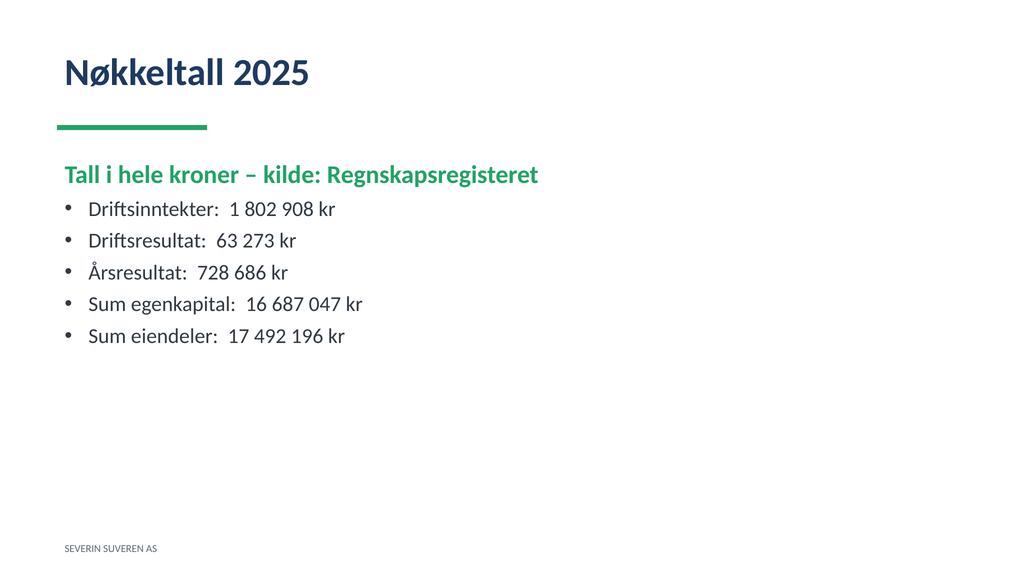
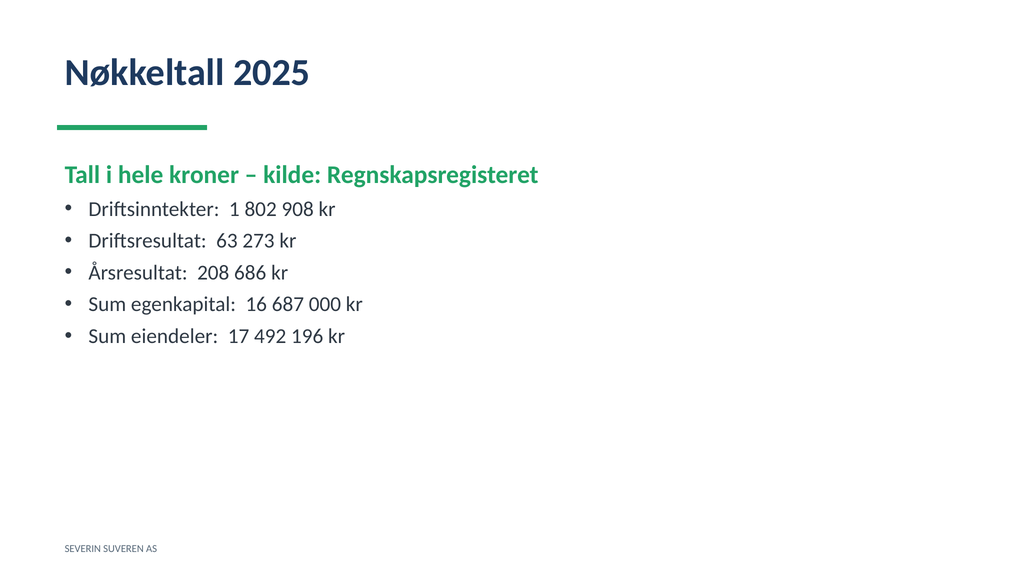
728: 728 -> 208
047: 047 -> 000
